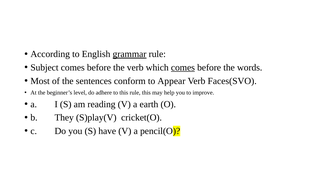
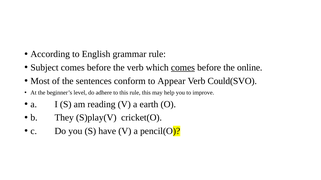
grammar underline: present -> none
words: words -> online
Faces(SVO: Faces(SVO -> Could(SVO
